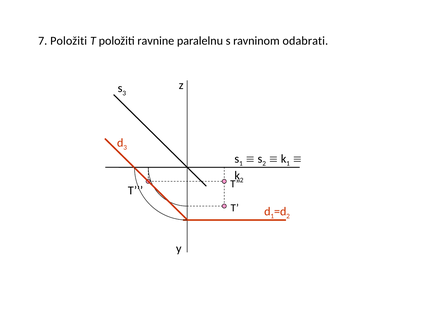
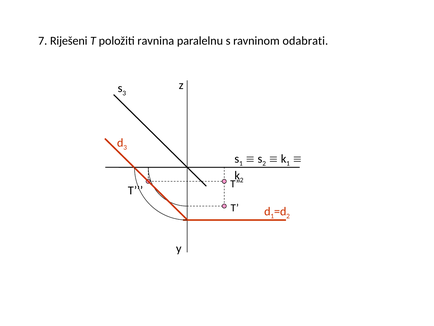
7 Položiti: Položiti -> Riješeni
ravnine: ravnine -> ravnina
